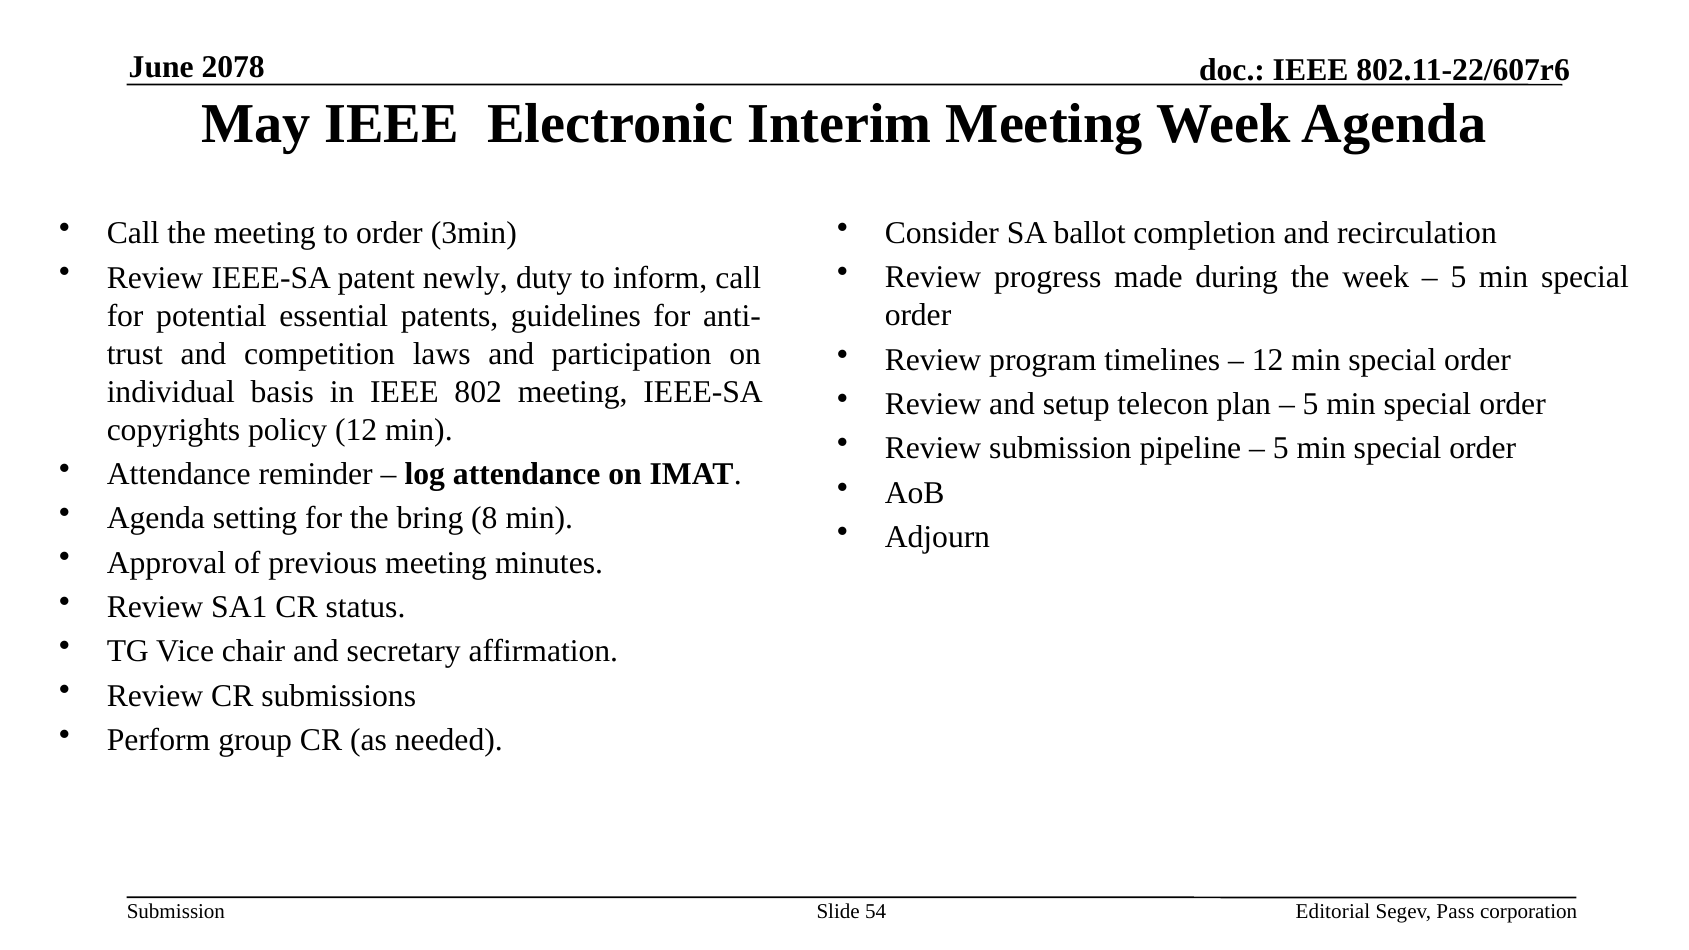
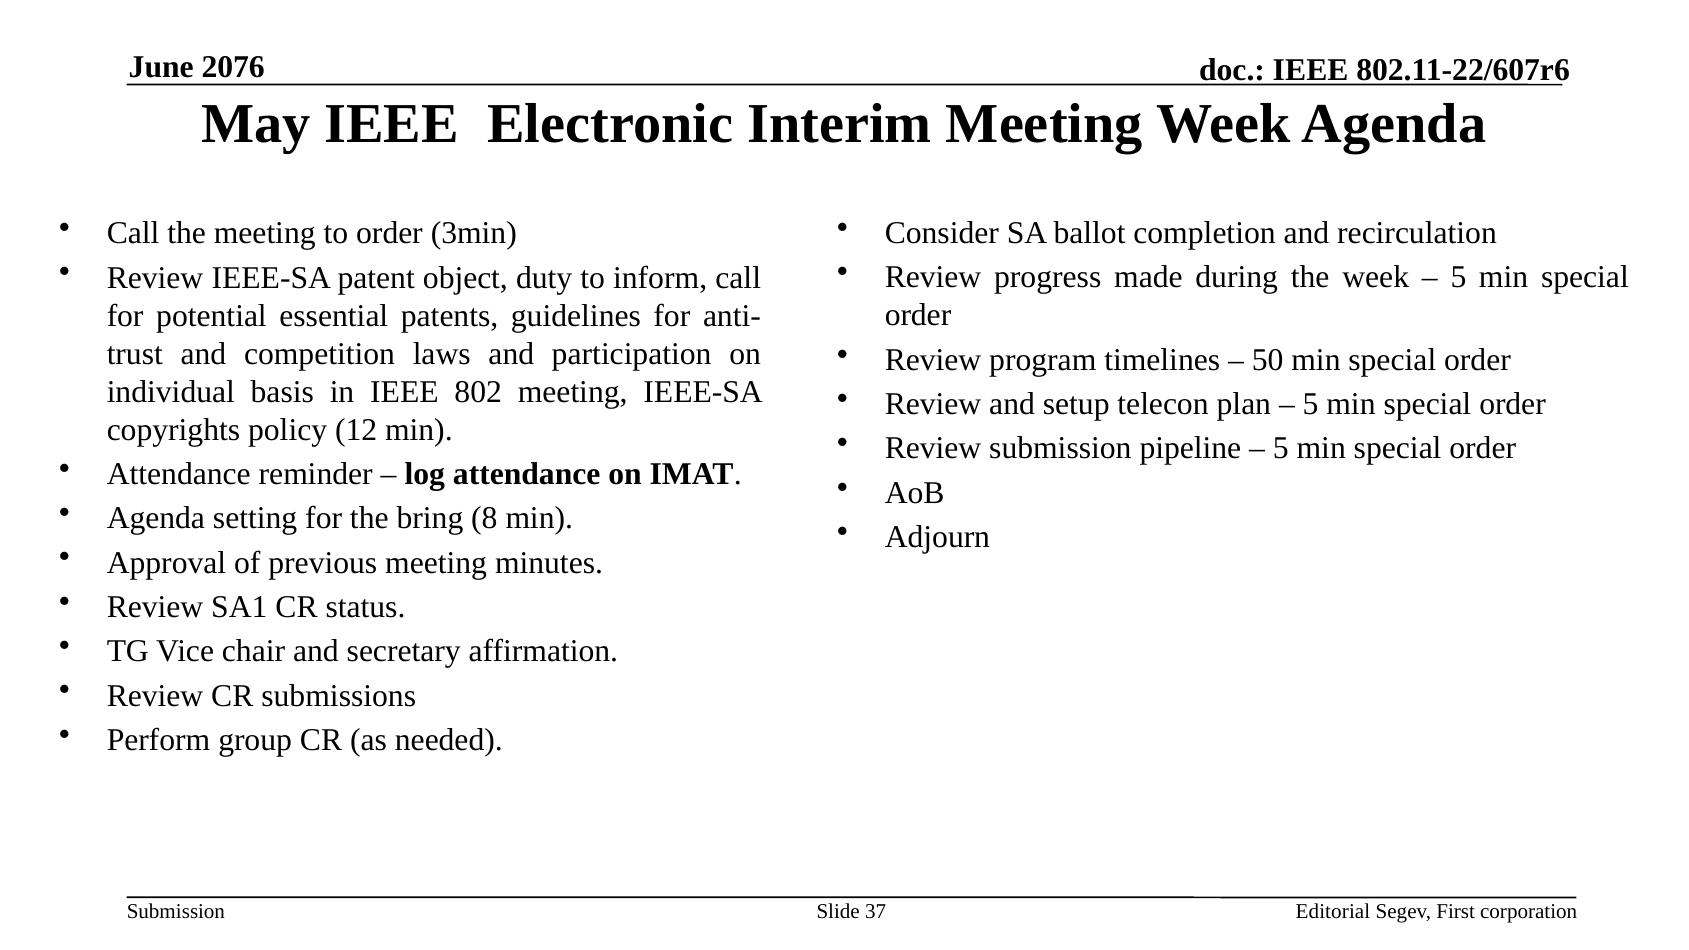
2078: 2078 -> 2076
newly: newly -> object
12 at (1268, 360): 12 -> 50
54: 54 -> 37
Pass: Pass -> First
